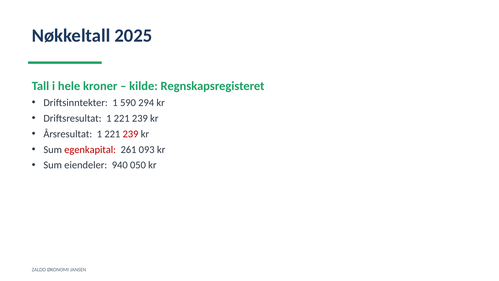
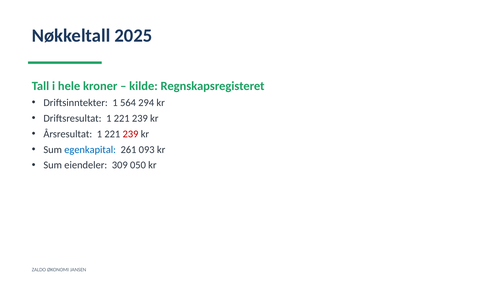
590: 590 -> 564
egenkapital colour: red -> blue
940: 940 -> 309
